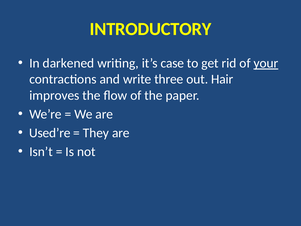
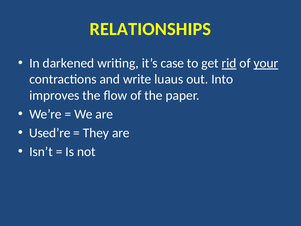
INTRODUCTORY: INTRODUCTORY -> RELATIONSHIPS
rid underline: none -> present
three: three -> luaus
Hair: Hair -> Into
